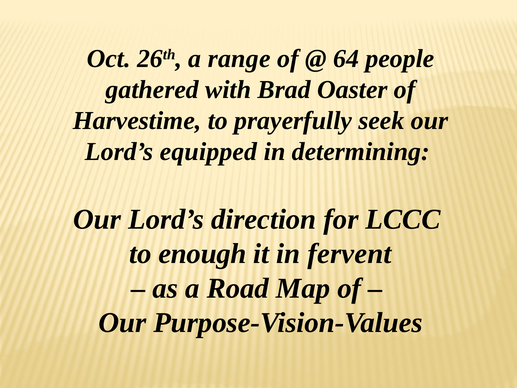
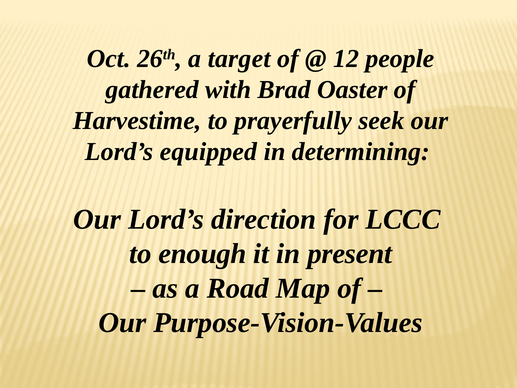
range: range -> target
64: 64 -> 12
fervent: fervent -> present
